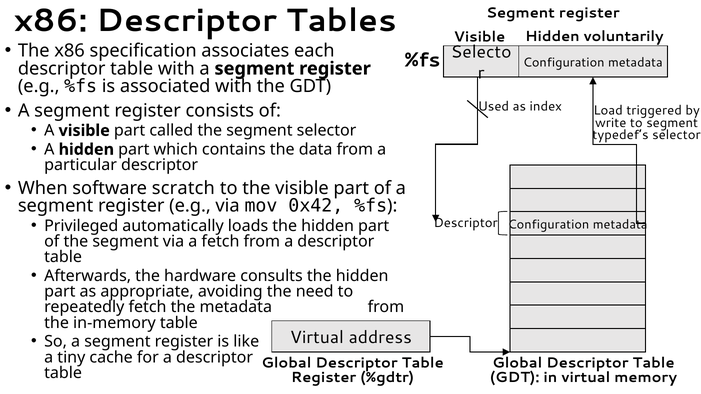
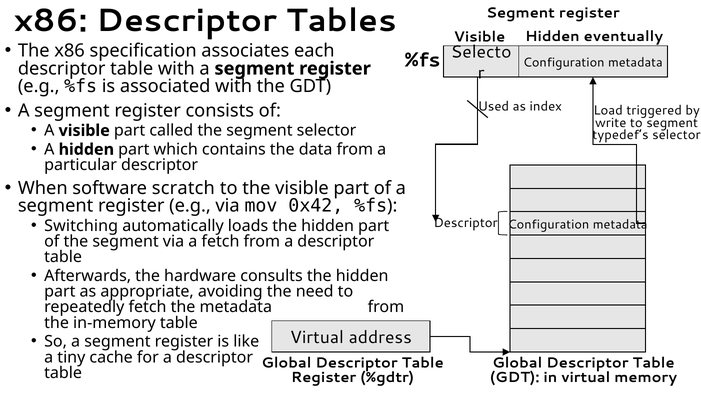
voluntarily: voluntarily -> eventually
Privileged: Privileged -> Switching
